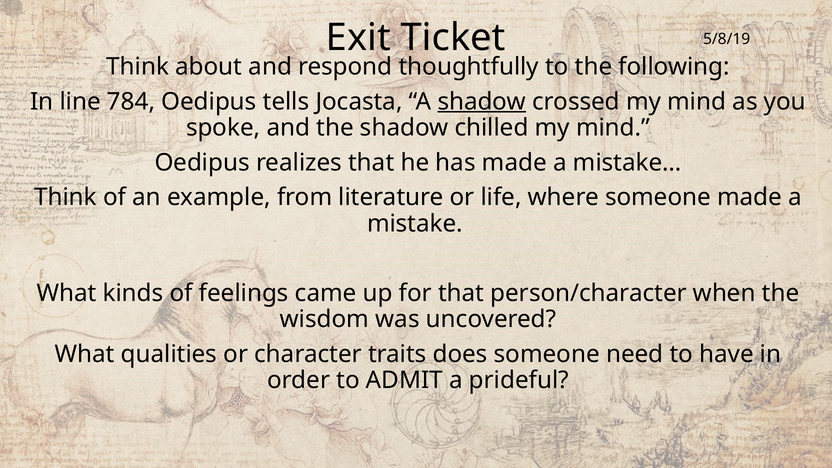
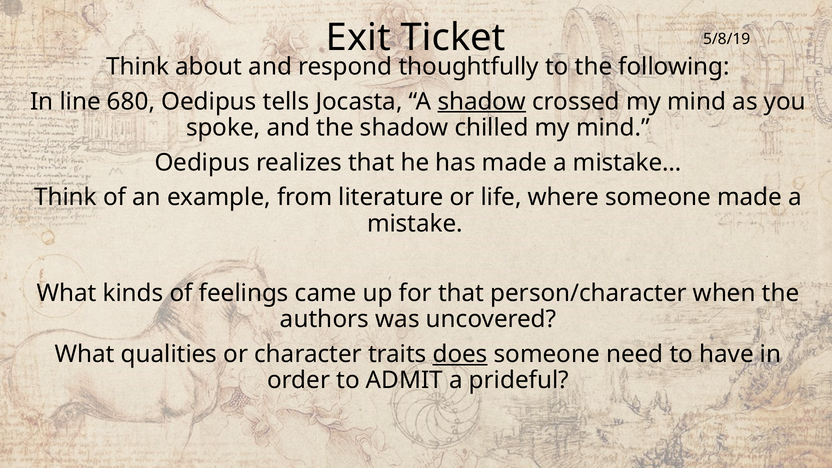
784: 784 -> 680
wisdom: wisdom -> authors
does underline: none -> present
